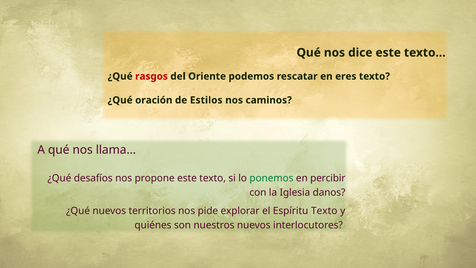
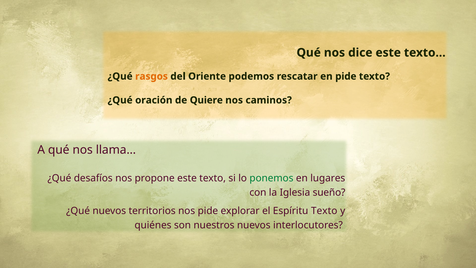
rasgos colour: red -> orange
en eres: eres -> pide
Estilos: Estilos -> Quiere
percibir: percibir -> lugares
danos: danos -> sueño
